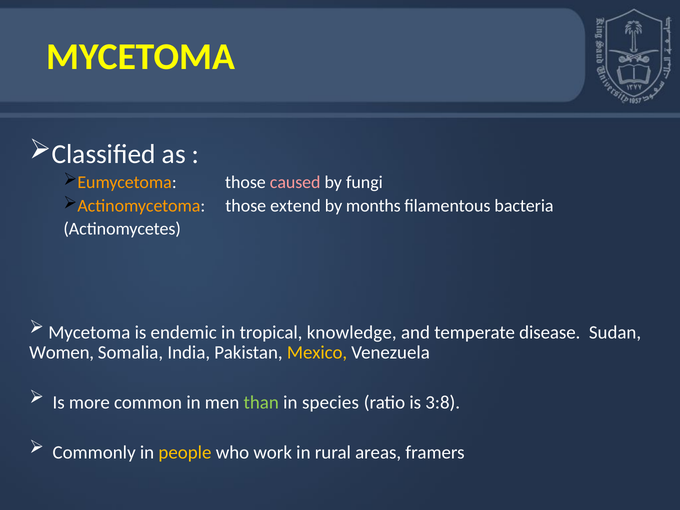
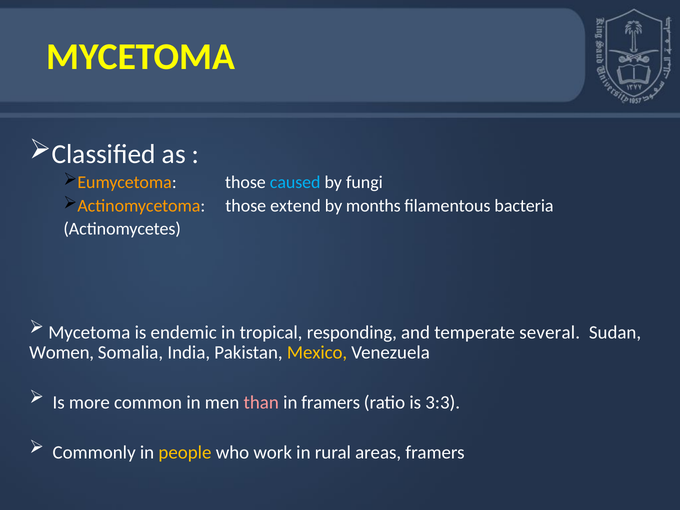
caused colour: pink -> light blue
knowledge: knowledge -> responding
disease: disease -> several
than colour: light green -> pink
in species: species -> framers
3:8: 3:8 -> 3:3
